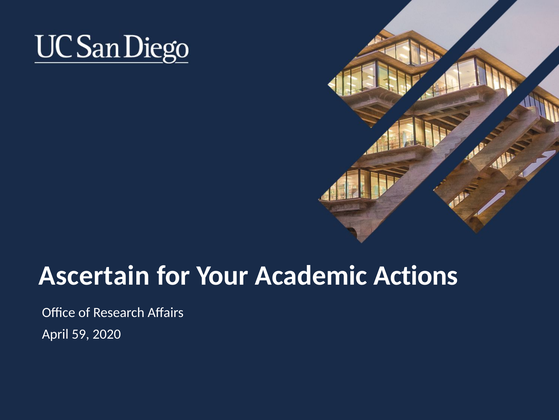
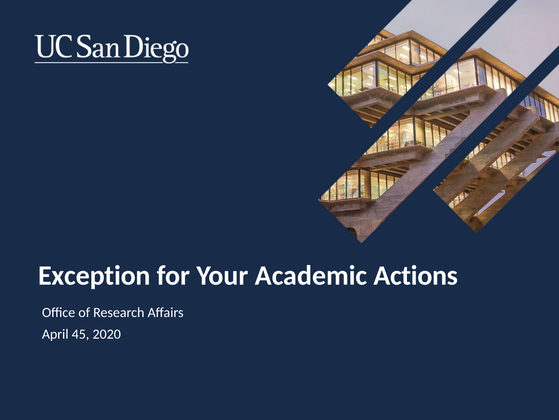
Ascertain: Ascertain -> Exception
59: 59 -> 45
